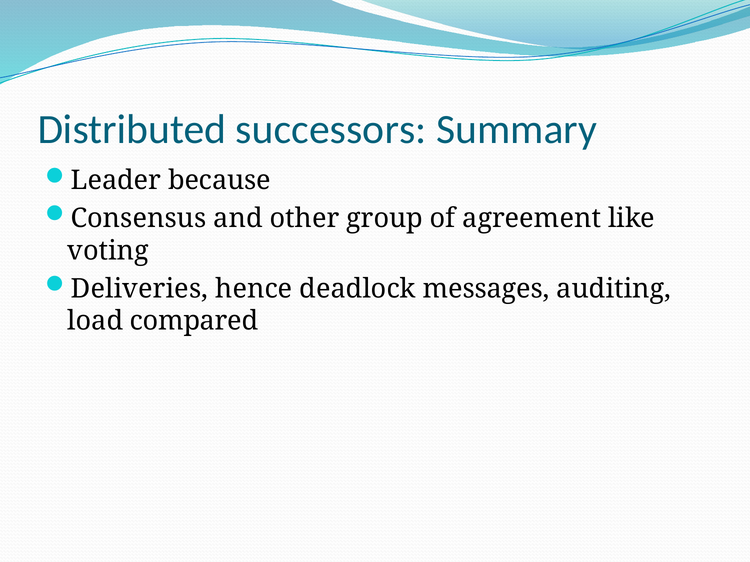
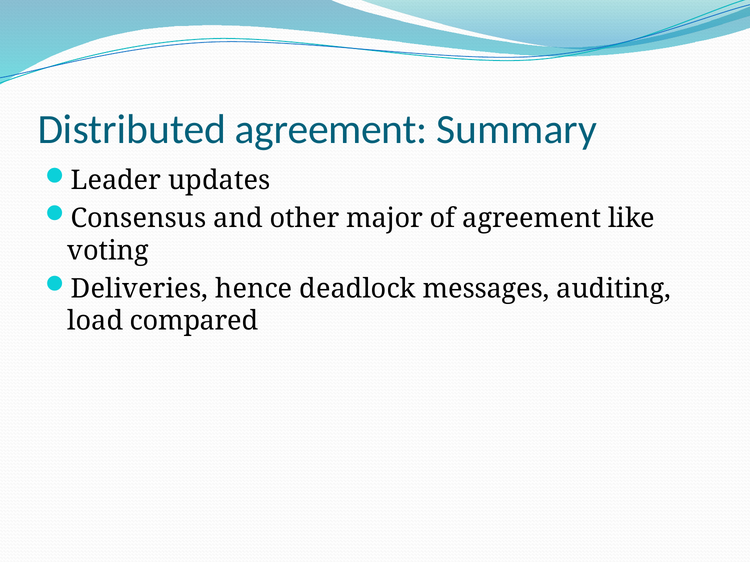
Distributed successors: successors -> agreement
because: because -> updates
group: group -> major
